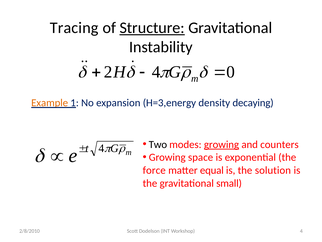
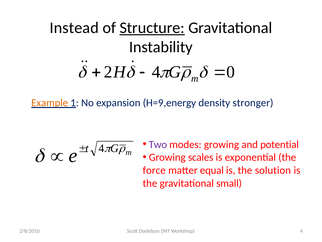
Tracing: Tracing -> Instead
H=3,energy: H=3,energy -> H=9,energy
decaying: decaying -> stronger
Two colour: black -> purple
growing at (221, 144) underline: present -> none
counters: counters -> potential
space: space -> scales
